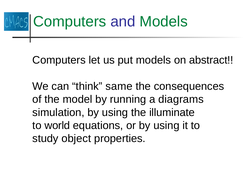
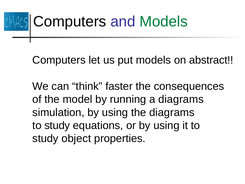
Computers at (70, 21) colour: green -> black
same: same -> faster
the illuminate: illuminate -> diagrams
world at (57, 125): world -> study
